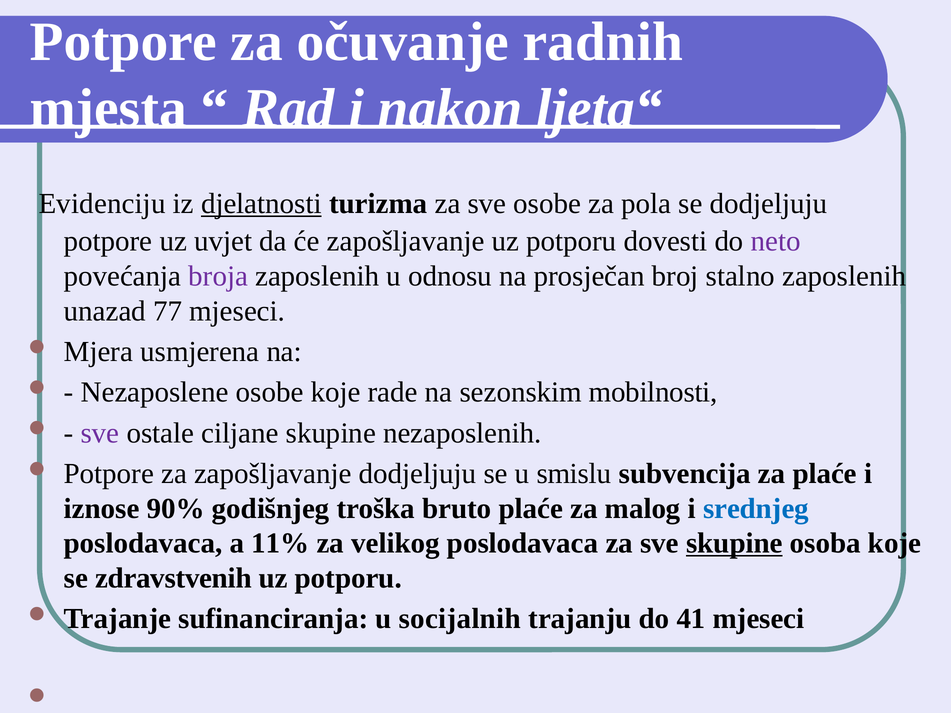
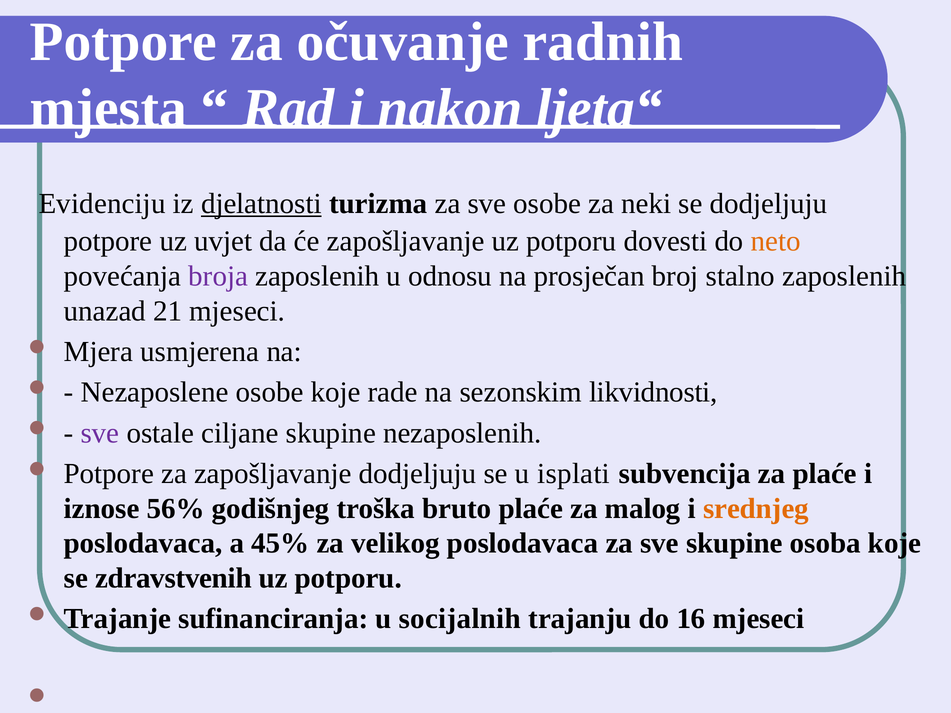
pola: pola -> neki
neto colour: purple -> orange
77: 77 -> 21
mobilnosti: mobilnosti -> likvidnosti
smislu: smislu -> isplati
90%: 90% -> 56%
srednjeg colour: blue -> orange
11%: 11% -> 45%
skupine at (734, 543) underline: present -> none
41: 41 -> 16
